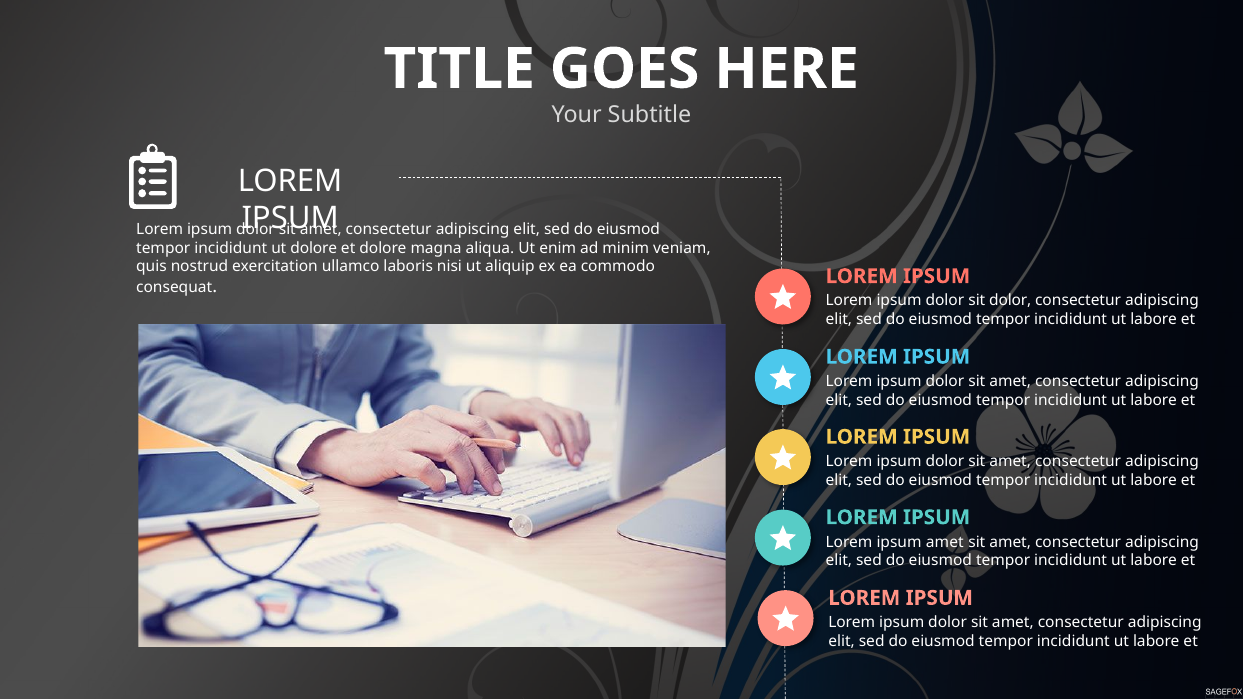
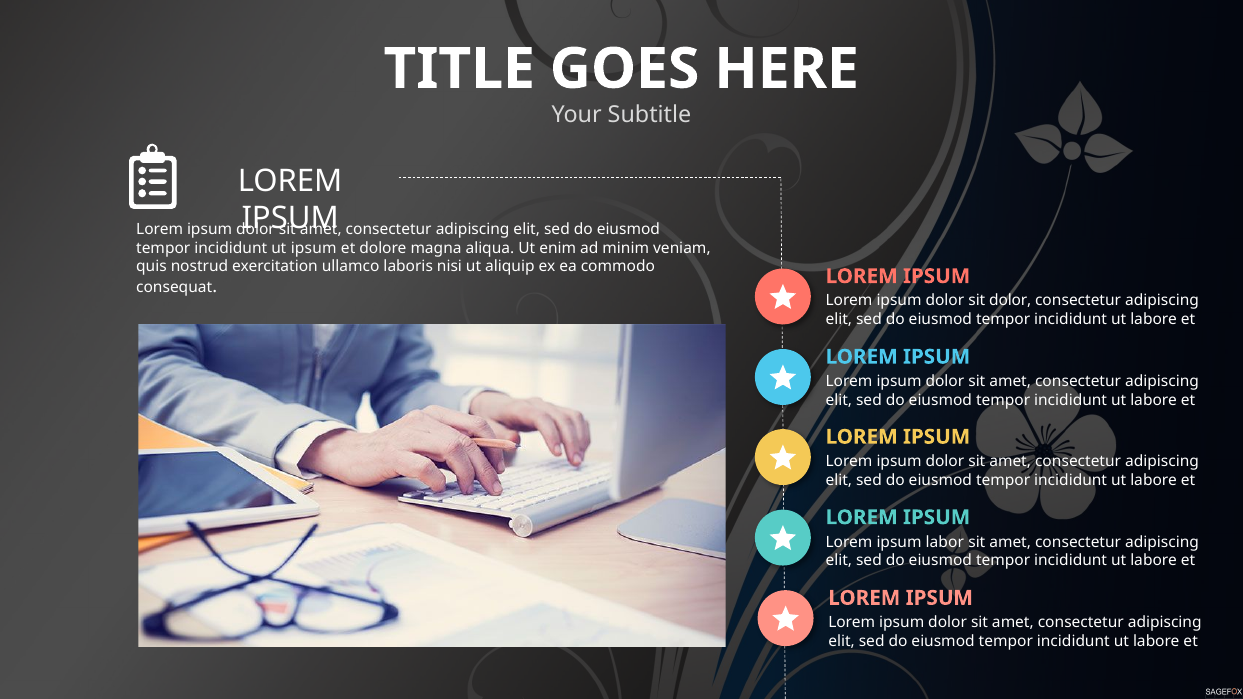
ut dolore: dolore -> ipsum
ipsum amet: amet -> labor
